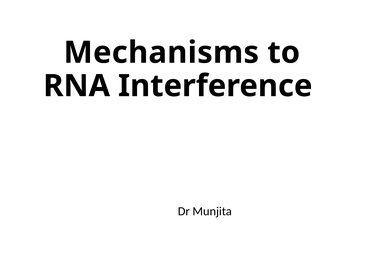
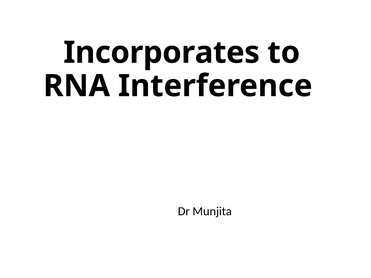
Mechanisms: Mechanisms -> Incorporates
